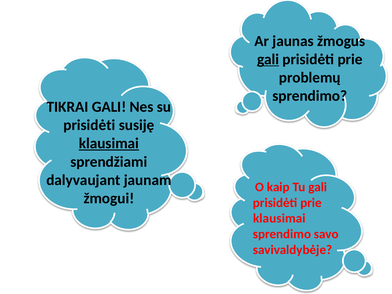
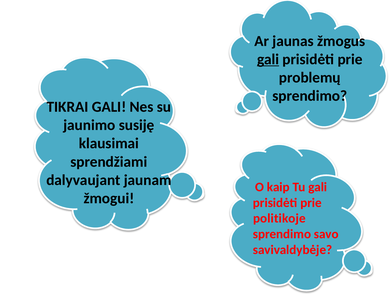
prisidėti at (89, 125): prisidėti -> jaunimo
klausimai at (109, 143) underline: present -> none
klausimai at (279, 218): klausimai -> politikoje
